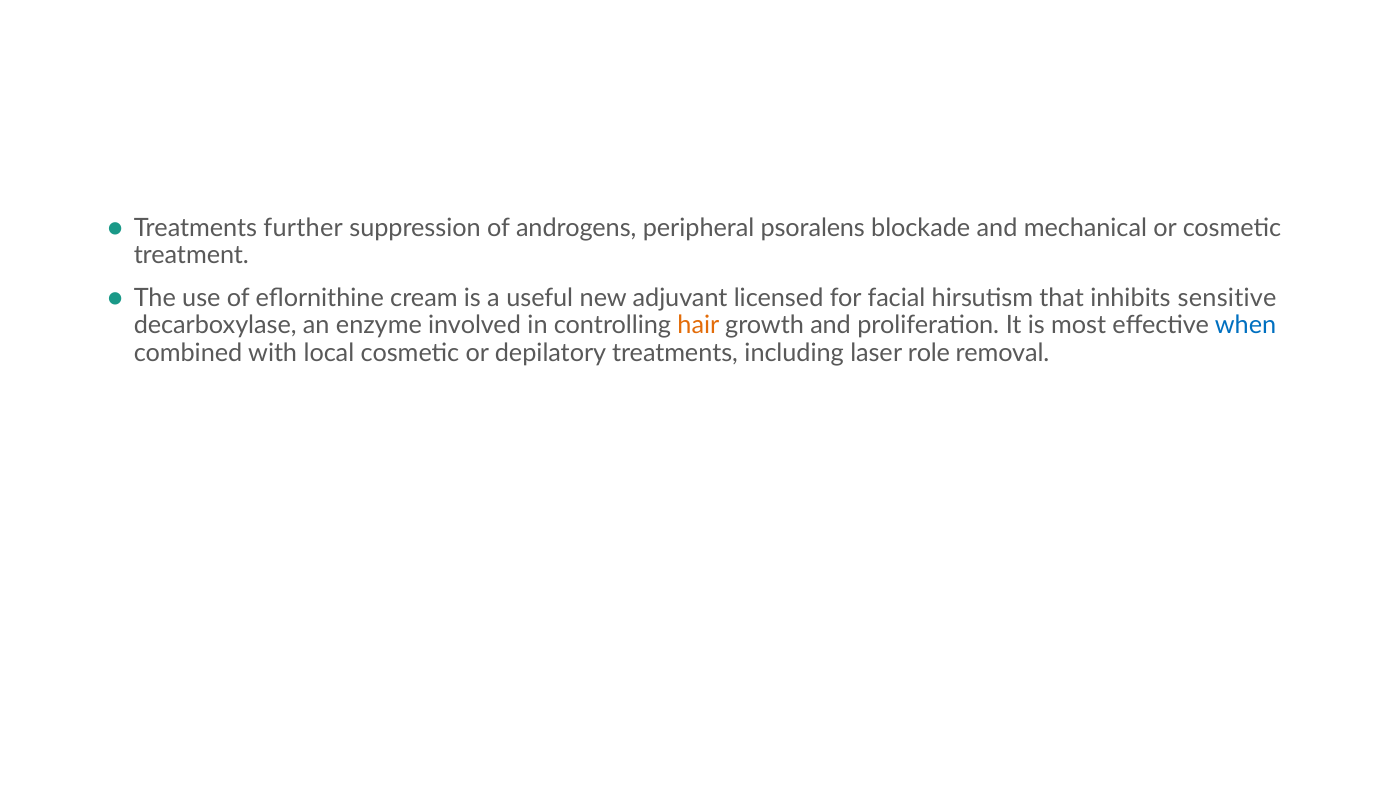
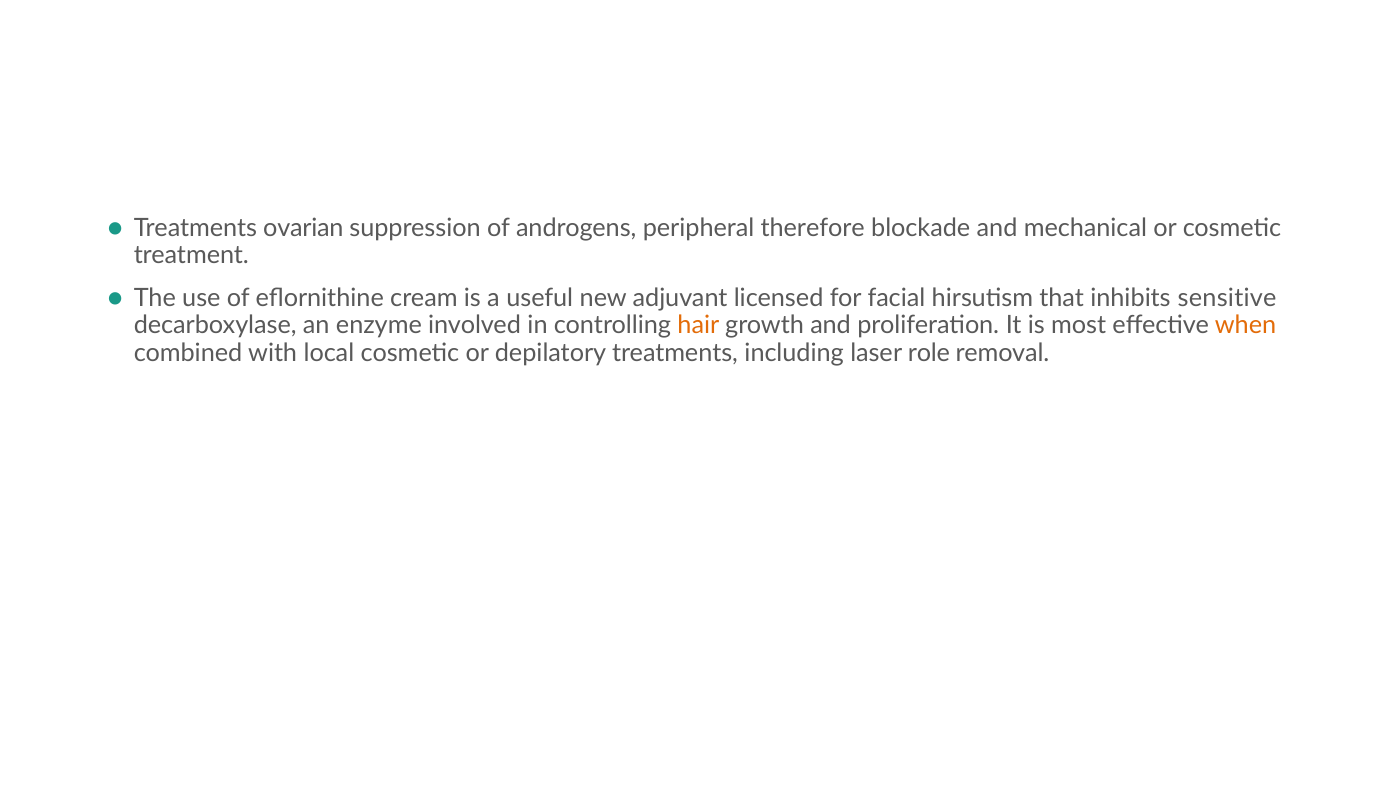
further: further -> ovarian
psoralens: psoralens -> therefore
when colour: blue -> orange
